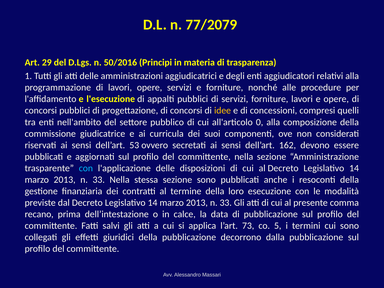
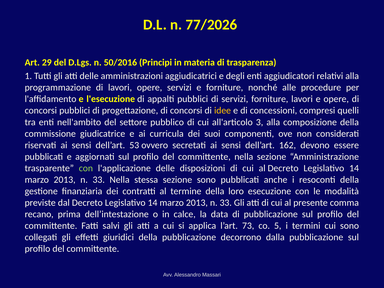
77/2079: 77/2079 -> 77/2026
0: 0 -> 3
con at (86, 168) colour: light blue -> light green
